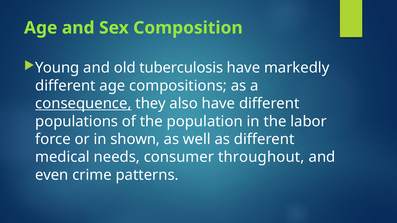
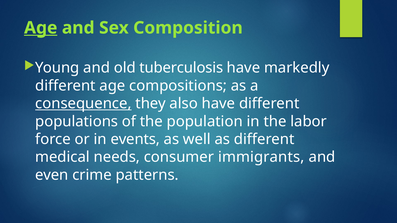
Age at (41, 28) underline: none -> present
shown: shown -> events
throughout: throughout -> immigrants
